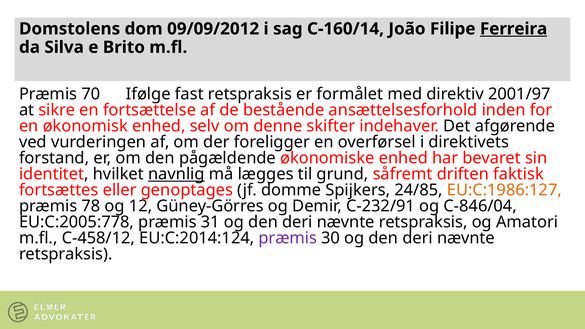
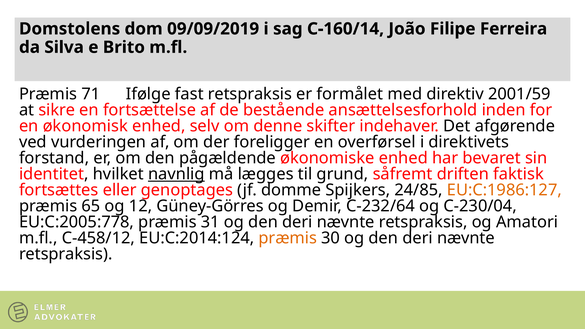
09/09/2012: 09/09/2012 -> 09/09/2019
Ferreira underline: present -> none
70: 70 -> 71
2001/97: 2001/97 -> 2001/59
78: 78 -> 65
C-232/91: C-232/91 -> C-232/64
C-846/04: C-846/04 -> C-230/04
præmis at (288, 238) colour: purple -> orange
